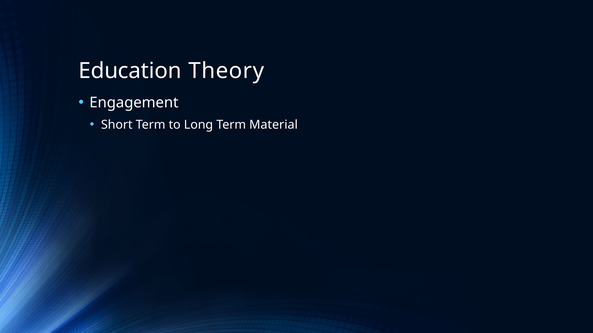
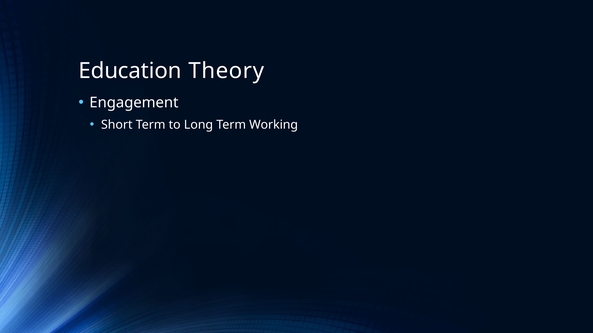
Material: Material -> Working
